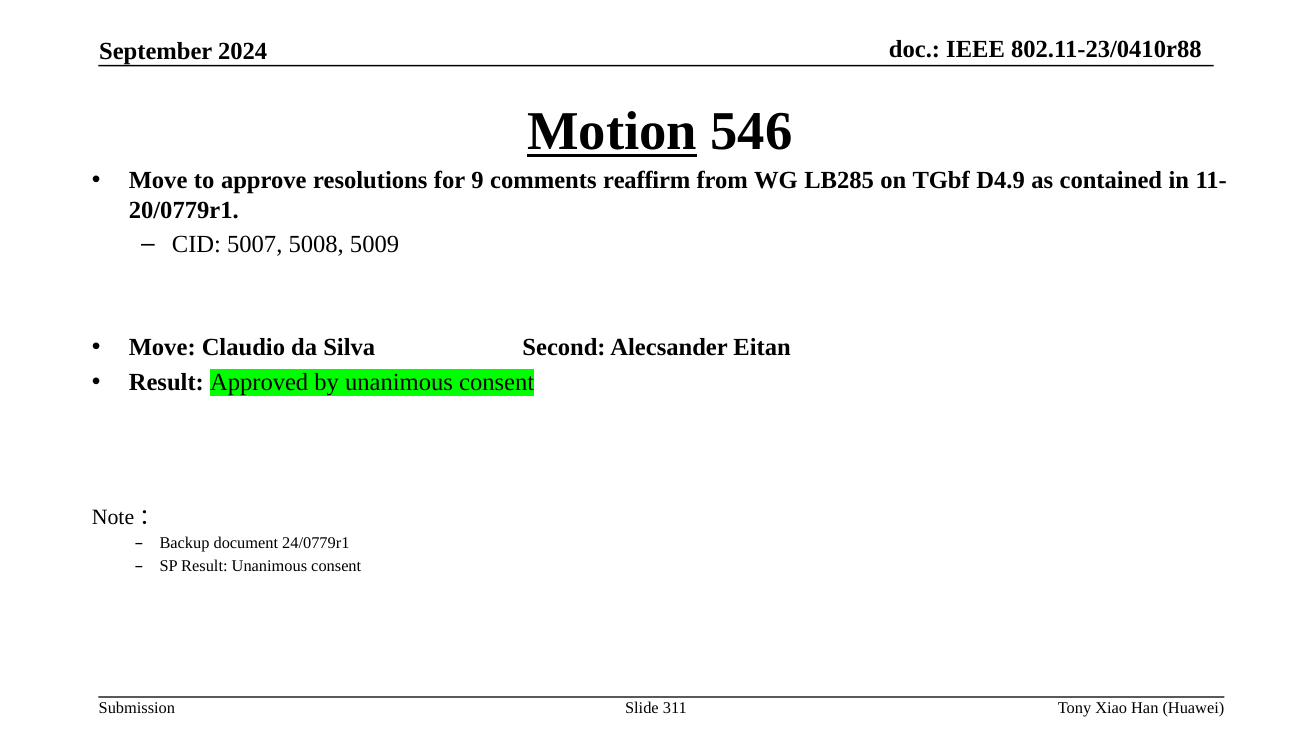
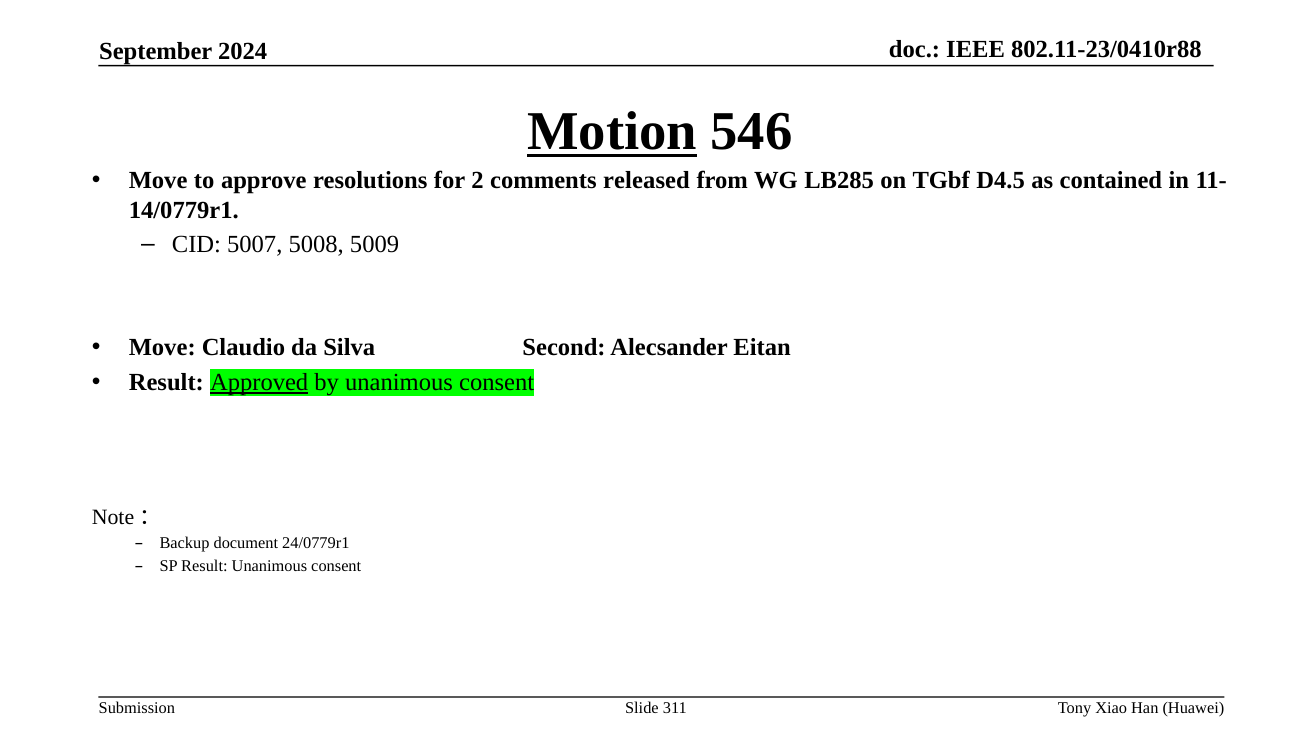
9: 9 -> 2
reaffirm: reaffirm -> released
D4.9: D4.9 -> D4.5
20/0779r1: 20/0779r1 -> 14/0779r1
Approved underline: none -> present
